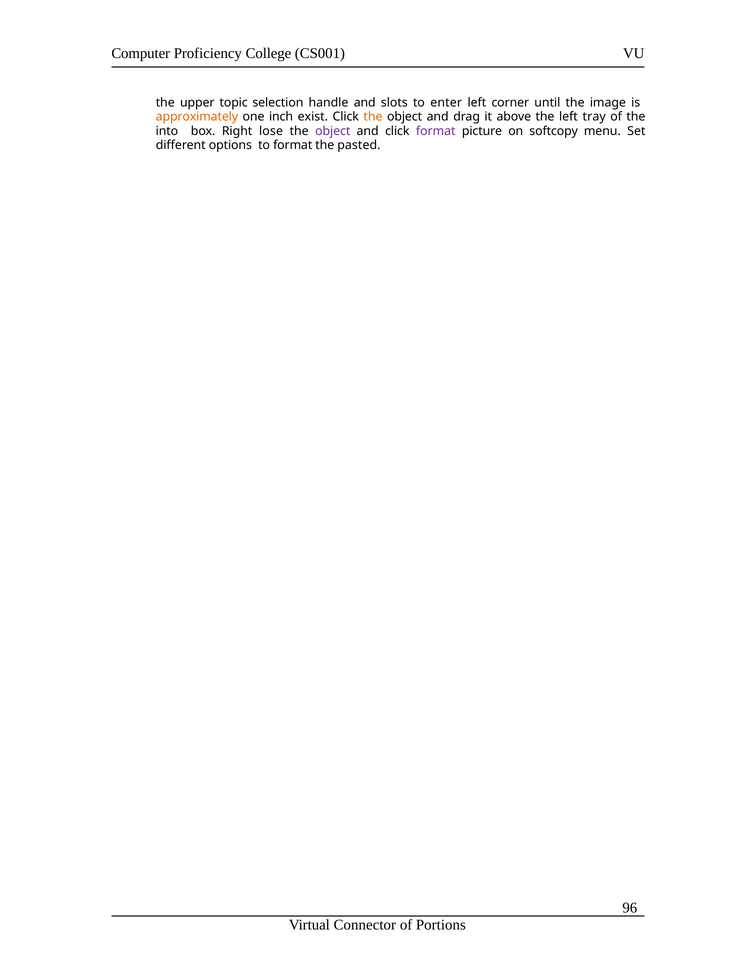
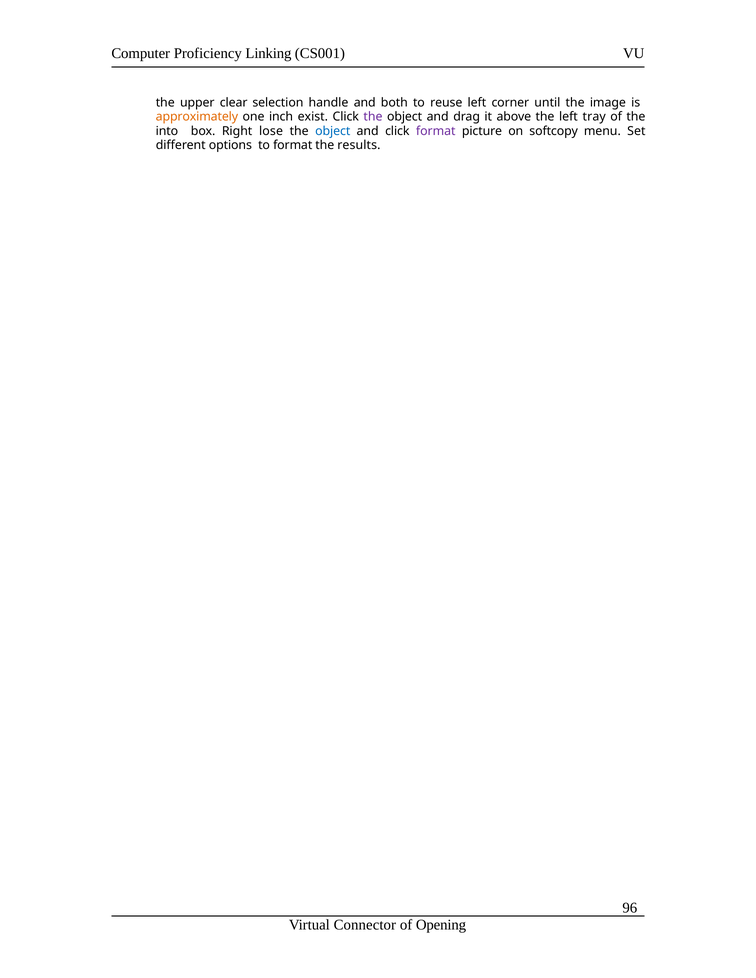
College: College -> Linking
topic: topic -> clear
slots: slots -> both
enter: enter -> reuse
the at (373, 117) colour: orange -> purple
object at (333, 131) colour: purple -> blue
pasted: pasted -> results
Portions: Portions -> Opening
